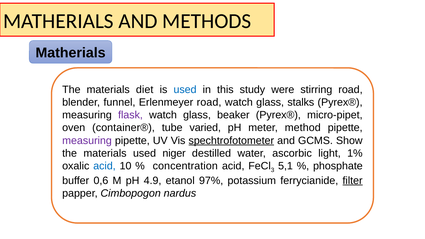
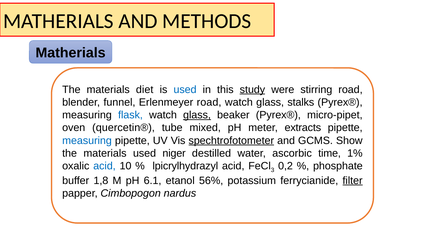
study underline: none -> present
flask colour: purple -> blue
glass at (197, 115) underline: none -> present
container®: container® -> quercetin®
varied: varied -> mixed
method: method -> extracts
measuring at (87, 141) colour: purple -> blue
light: light -> time
concentration: concentration -> lpicrylhydrazyl
5,1: 5,1 -> 0,2
0,6: 0,6 -> 1,8
4.9: 4.9 -> 6.1
97%: 97% -> 56%
